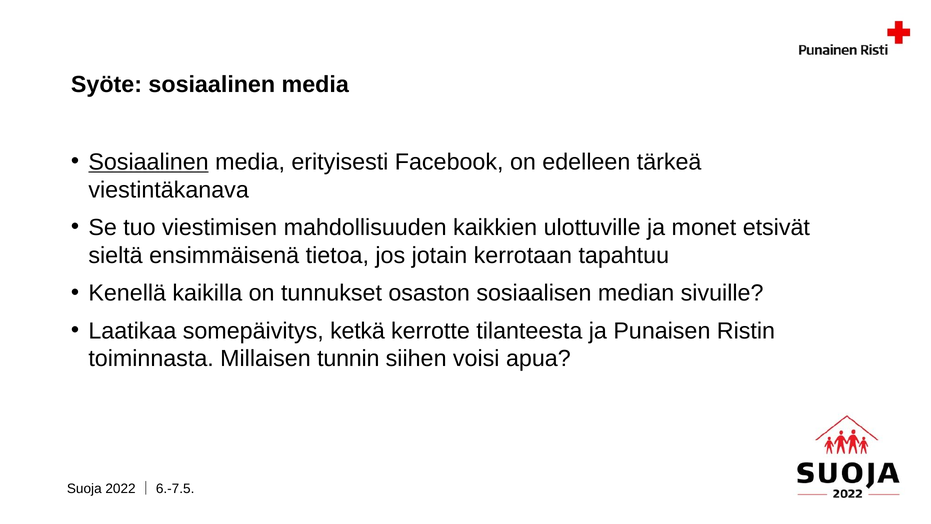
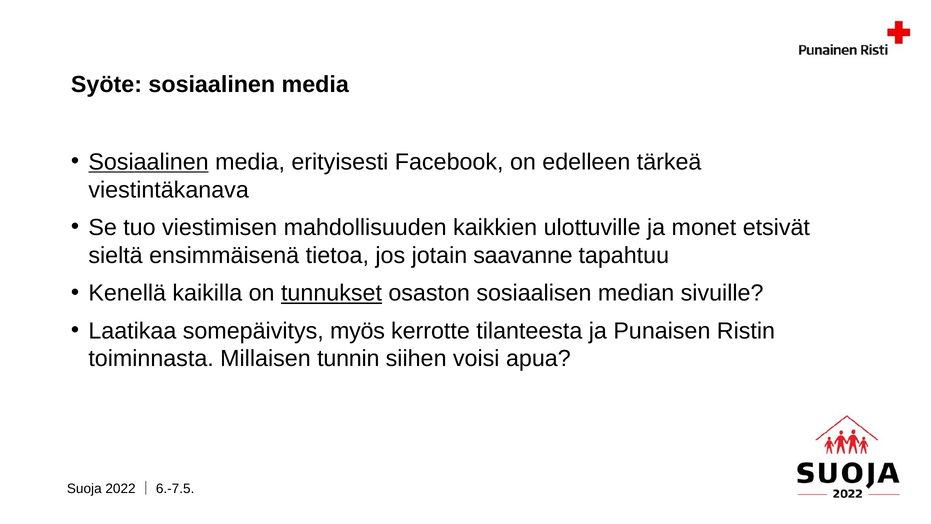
kerrotaan: kerrotaan -> saavanne
tunnukset underline: none -> present
ketkä: ketkä -> myös
